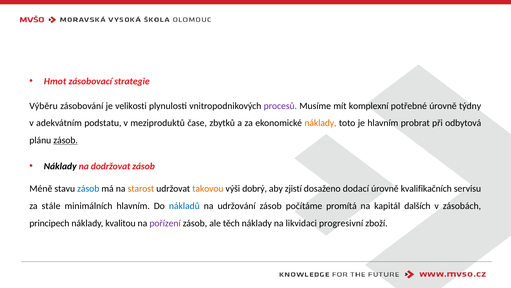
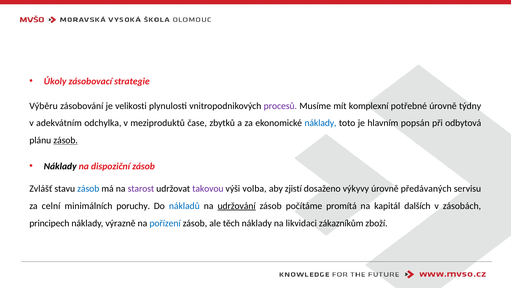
Hmot: Hmot -> Úkoly
podstatu: podstatu -> odchylka
náklady at (320, 123) colour: orange -> blue
probrat: probrat -> popsán
dodržovat: dodržovat -> dispoziční
Méně: Méně -> Zvlášť
starost colour: orange -> purple
takovou colour: orange -> purple
dobrý: dobrý -> volba
dodací: dodací -> výkyvy
kvalifikačních: kvalifikačních -> předávaných
stále: stále -> celní
minimálních hlavním: hlavním -> poruchy
udržování underline: none -> present
kvalitou: kvalitou -> výrazně
pořízení colour: purple -> blue
progresivní: progresivní -> zákazníkům
